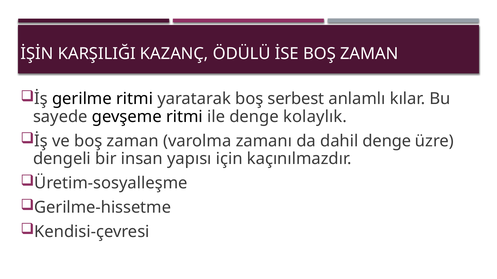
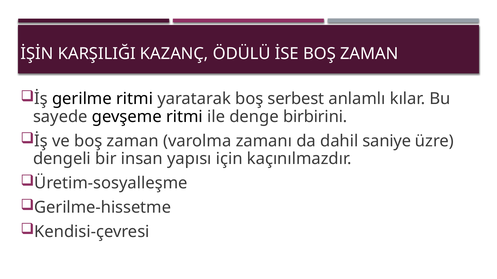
kolaylık: kolaylık -> birbirini
dahil denge: denge -> saniye
